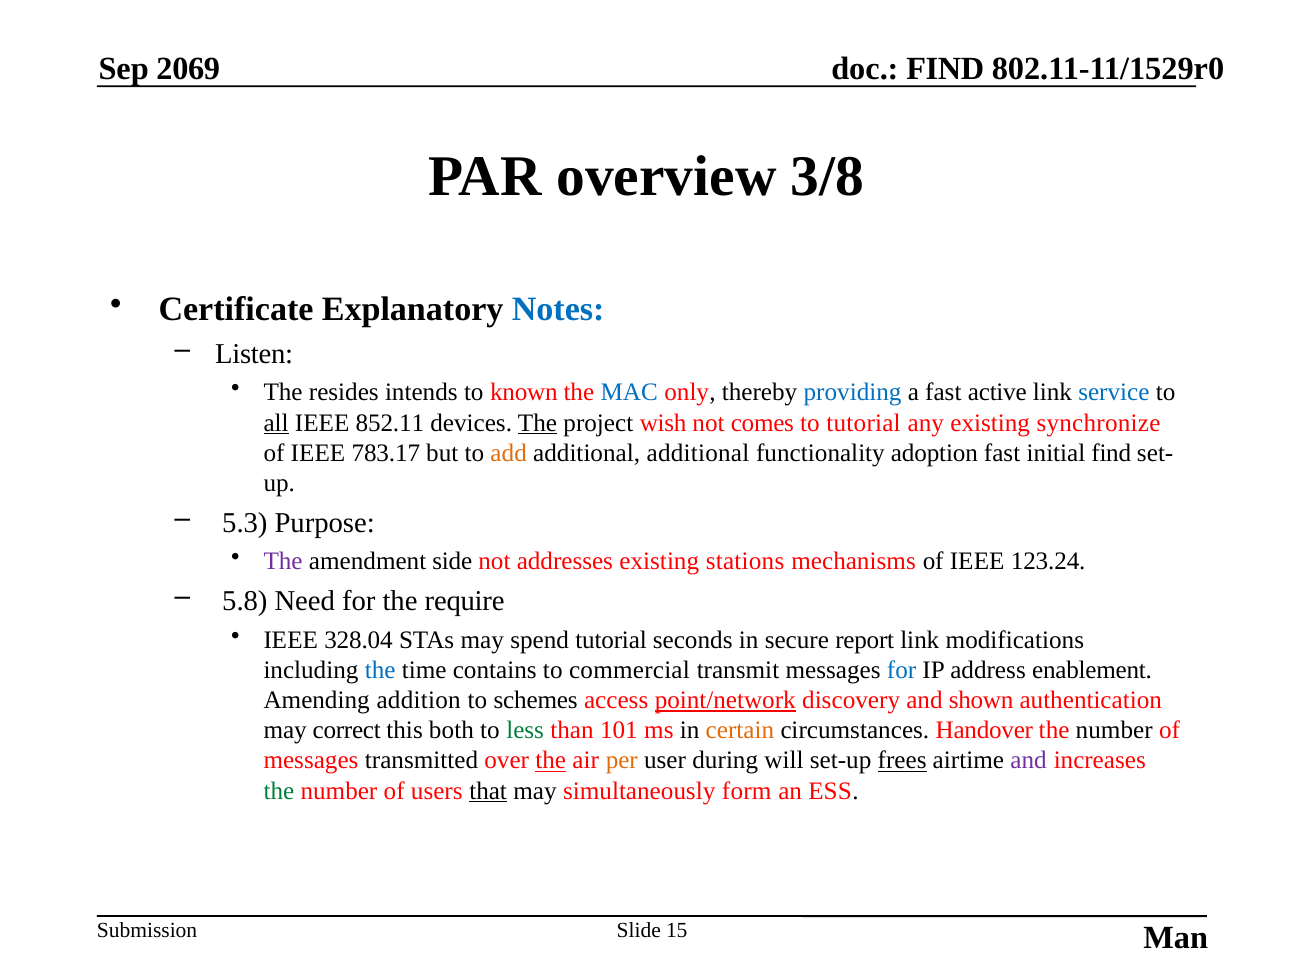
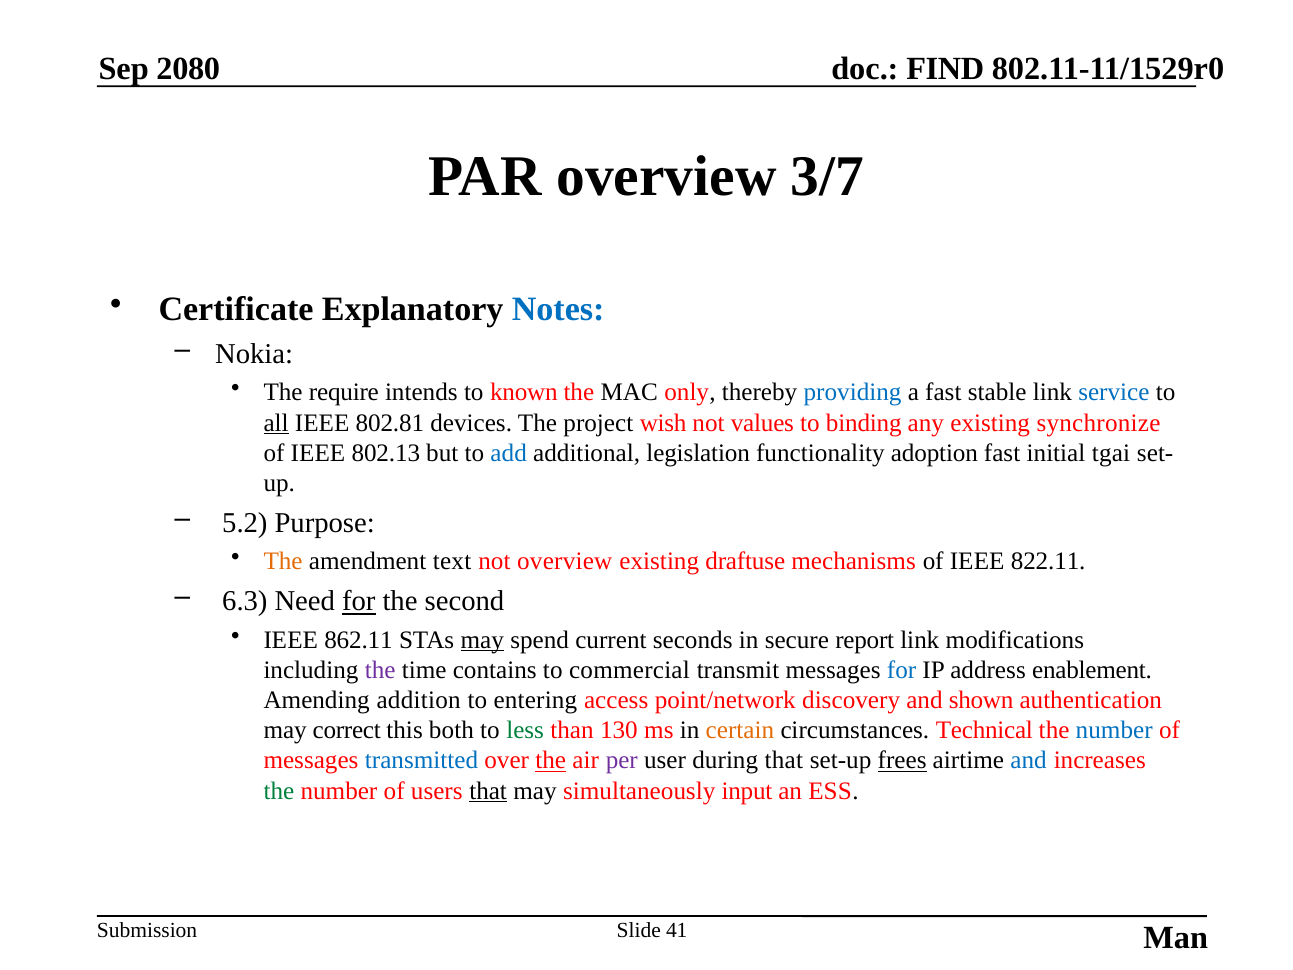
2069: 2069 -> 2080
3/8: 3/8 -> 3/7
Listen: Listen -> Nokia
resides: resides -> require
MAC colour: blue -> black
active: active -> stable
852.11: 852.11 -> 802.81
The at (537, 423) underline: present -> none
comes: comes -> values
to tutorial: tutorial -> binding
783.17: 783.17 -> 802.13
add colour: orange -> blue
additional additional: additional -> legislation
initial find: find -> tgai
5.3: 5.3 -> 5.2
The at (283, 561) colour: purple -> orange
side: side -> text
not addresses: addresses -> overview
stations: stations -> draftuse
123.24: 123.24 -> 822.11
5.8: 5.8 -> 6.3
for at (359, 601) underline: none -> present
require: require -> second
328.04: 328.04 -> 862.11
may at (482, 640) underline: none -> present
spend tutorial: tutorial -> current
the at (380, 670) colour: blue -> purple
schemes: schemes -> entering
point/network underline: present -> none
101: 101 -> 130
Handover: Handover -> Technical
number at (1114, 730) colour: black -> blue
transmitted colour: black -> blue
per colour: orange -> purple
during will: will -> that
and at (1029, 760) colour: purple -> blue
form: form -> input
15: 15 -> 41
